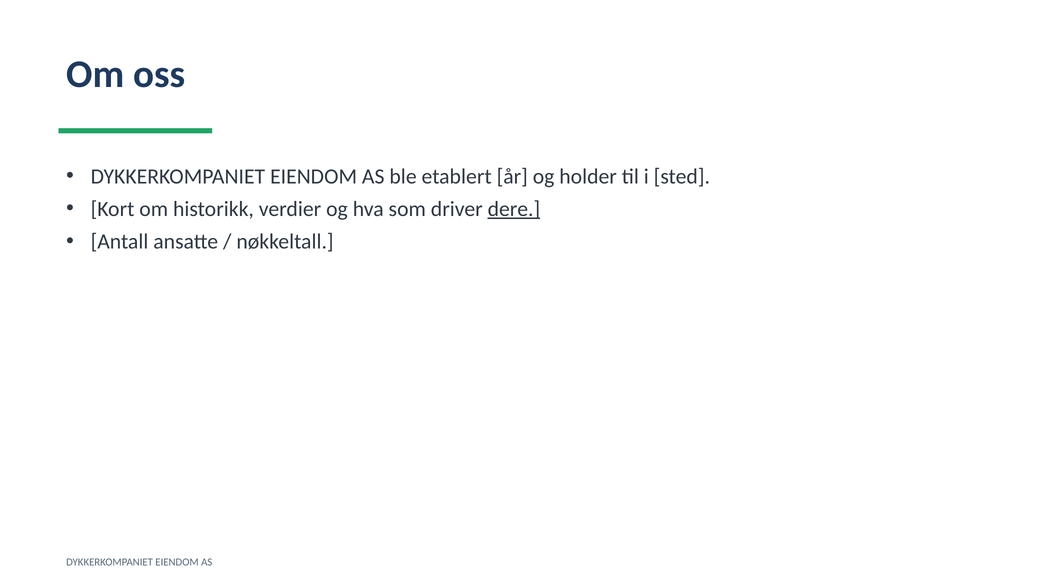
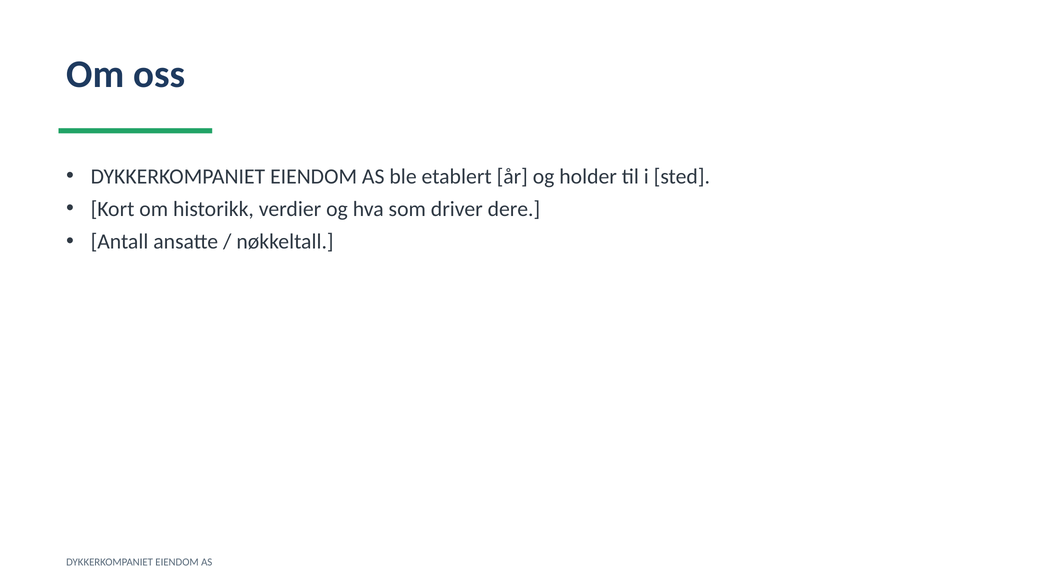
dere underline: present -> none
